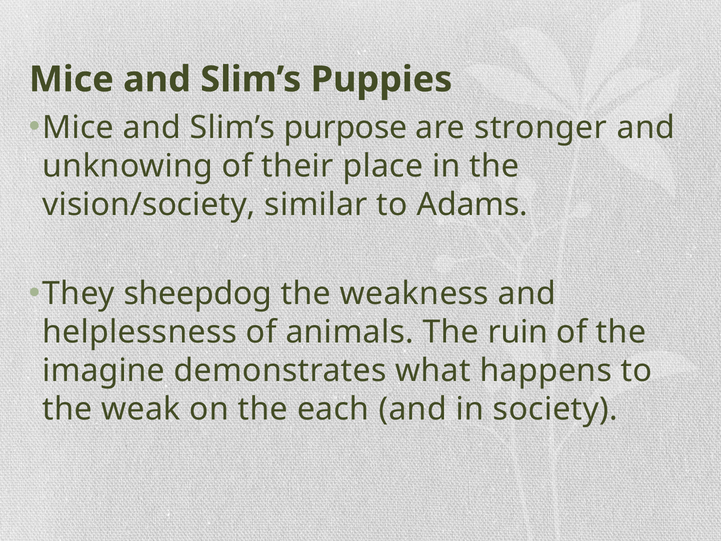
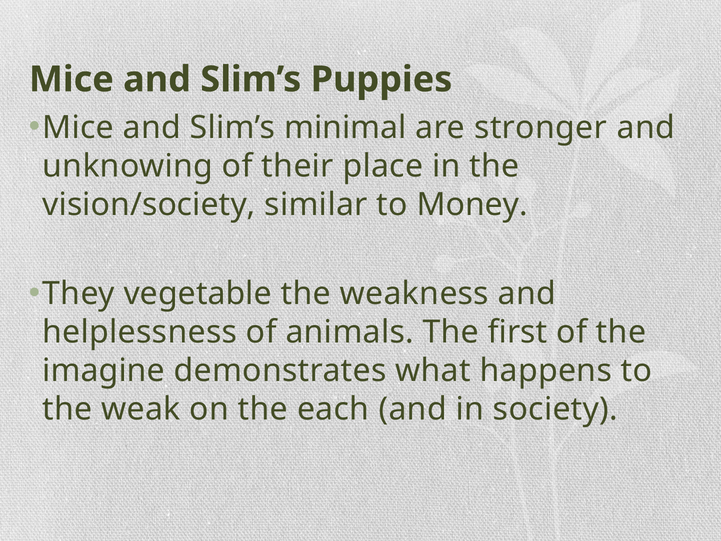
purpose: purpose -> minimal
Adams: Adams -> Money
sheepdog: sheepdog -> vegetable
ruin: ruin -> first
